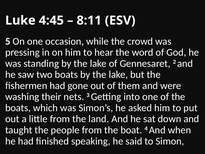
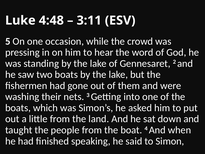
4:45: 4:45 -> 4:48
8:11: 8:11 -> 3:11
